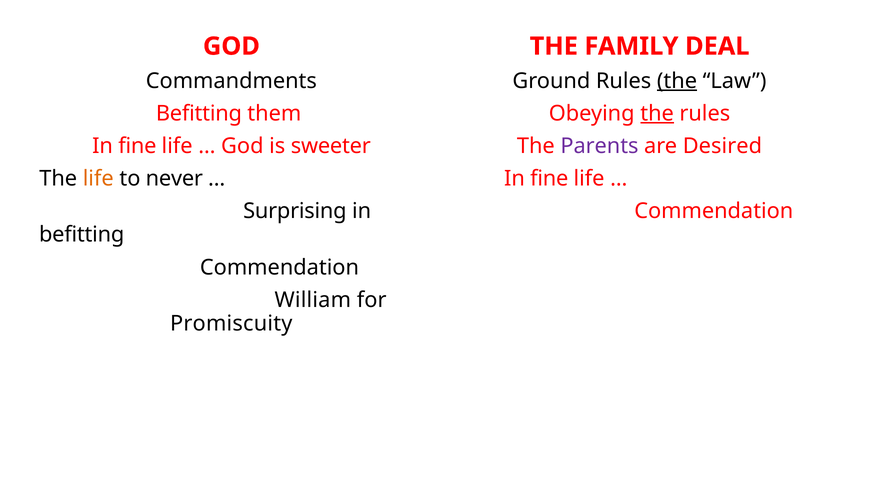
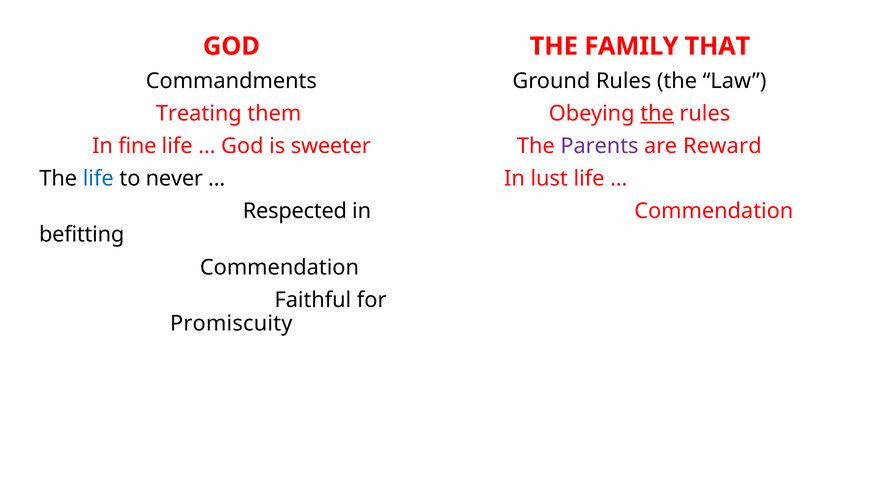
DEAL: DEAL -> THAT
the at (677, 81) underline: present -> none
Befitting at (199, 113): Befitting -> Treating
Desired: Desired -> Reward
life at (98, 179) colour: orange -> blue
fine at (549, 179): fine -> lust
Surprising: Surprising -> Respected
William: William -> Faithful
